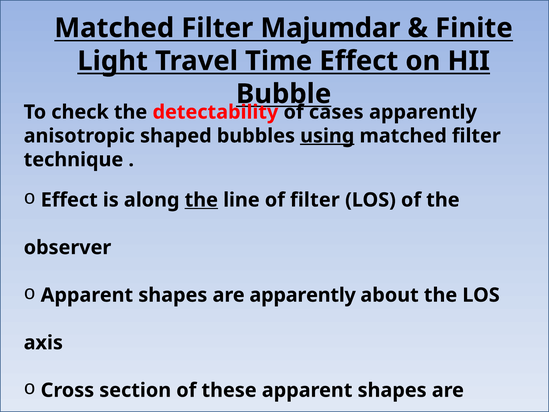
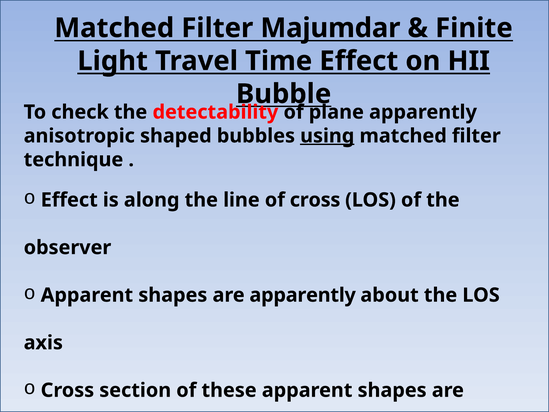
cases: cases -> plane
the at (201, 200) underline: present -> none
of filter: filter -> cross
